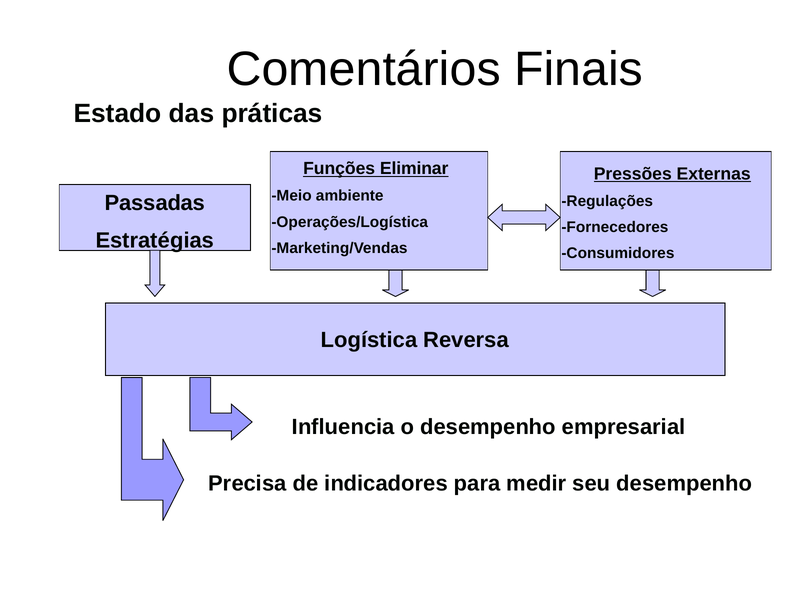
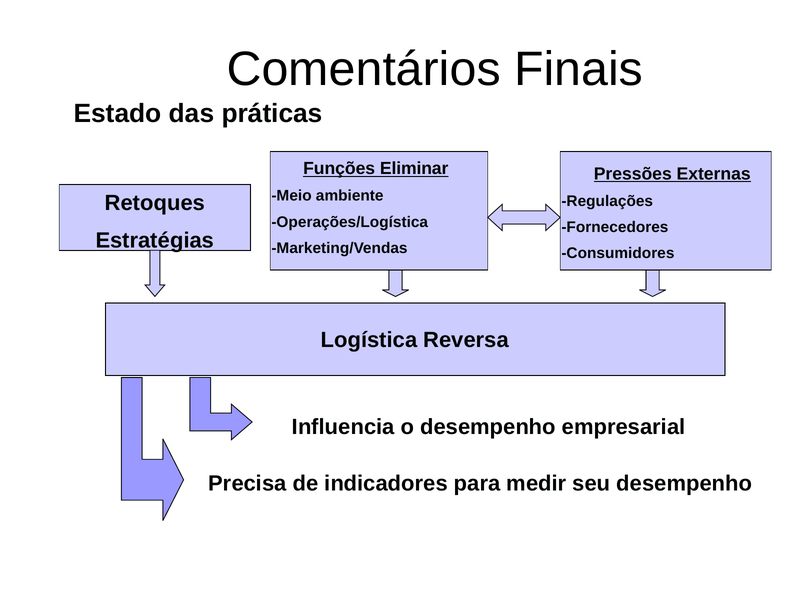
Passadas: Passadas -> Retoques
